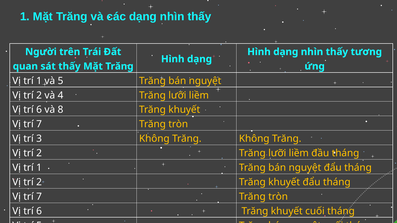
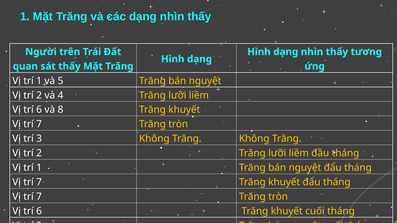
2 at (39, 182): 2 -> 7
